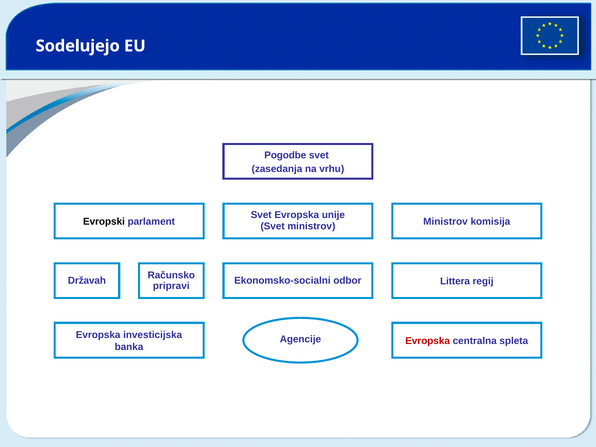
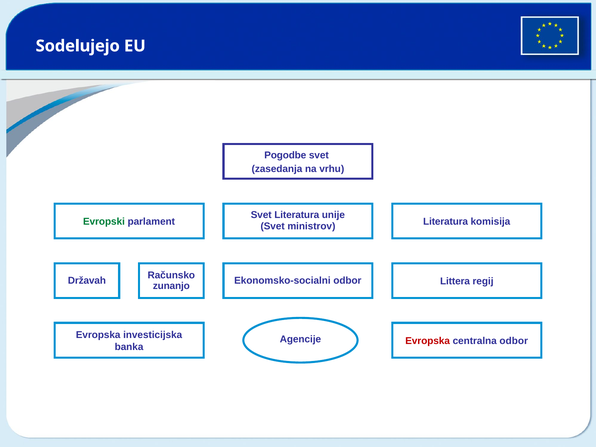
Svet Evropska: Evropska -> Literatura
Evropski colour: black -> green
ministrov Ministrov: Ministrov -> Literatura
pripravi: pripravi -> zunanjo
centralna spleta: spleta -> odbor
